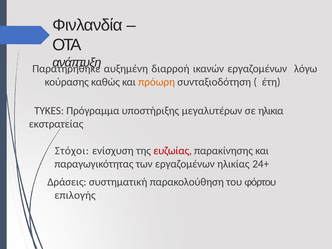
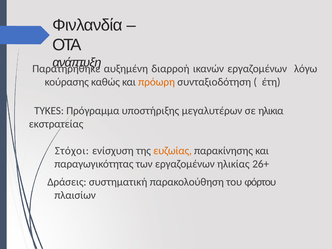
ευζωίας colour: red -> orange
24+: 24+ -> 26+
επιλογής: επιλογής -> πλαισίων
